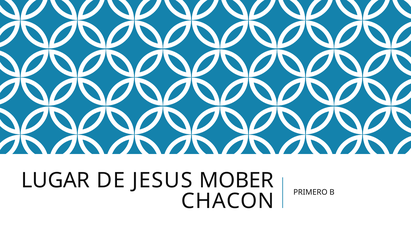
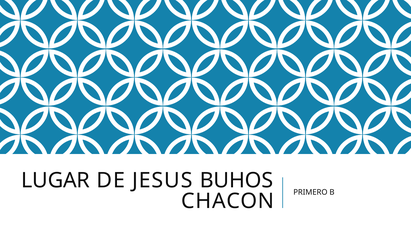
MOBER: MOBER -> BUHOS
